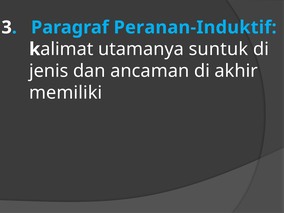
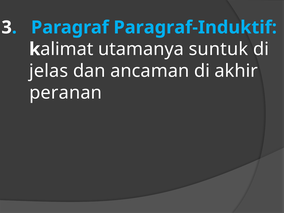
Peranan-Induktif: Peranan-Induktif -> Paragraf-Induktif
jenis: jenis -> jelas
memiliki: memiliki -> peranan
